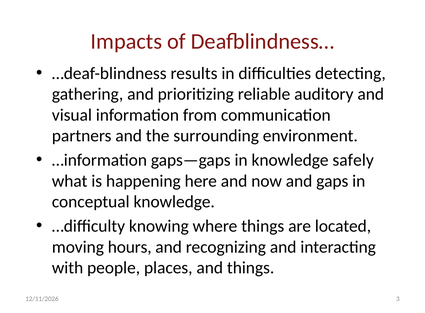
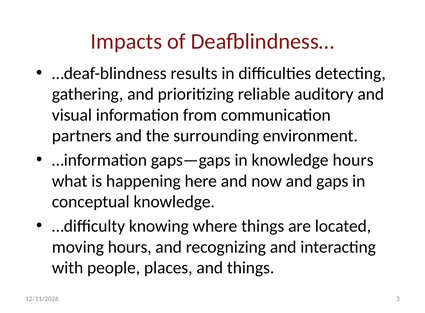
knowledge safely: safely -> hours
